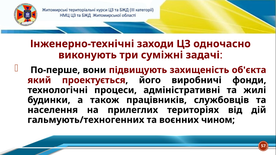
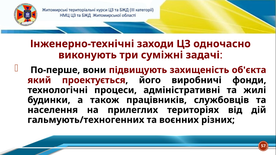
чином: чином -> різних
